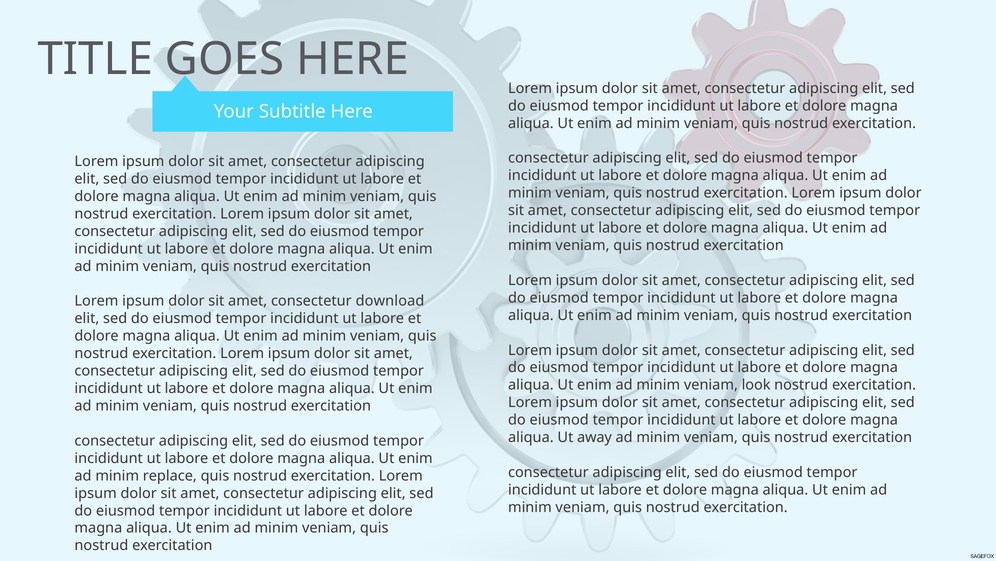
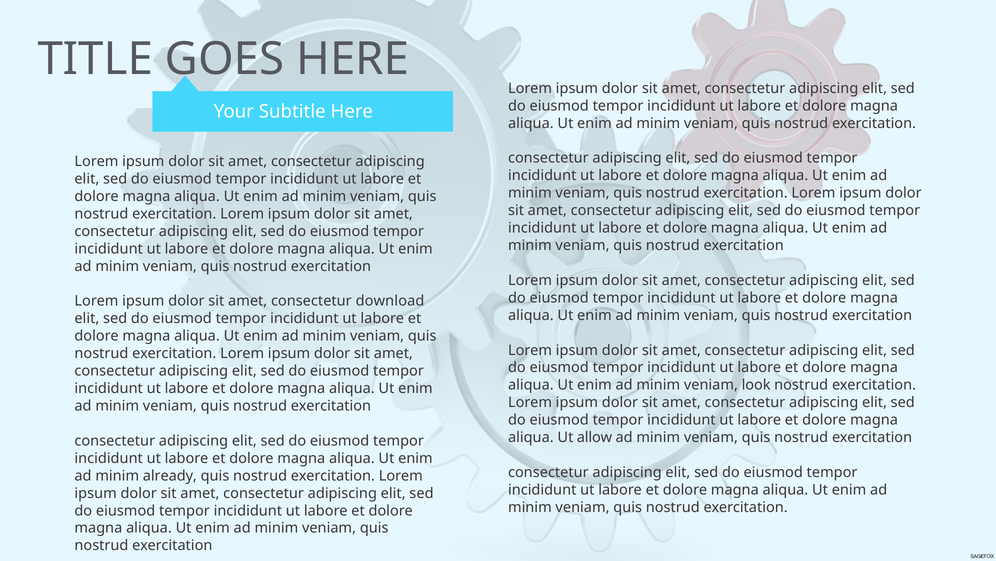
away: away -> allow
replace: replace -> already
